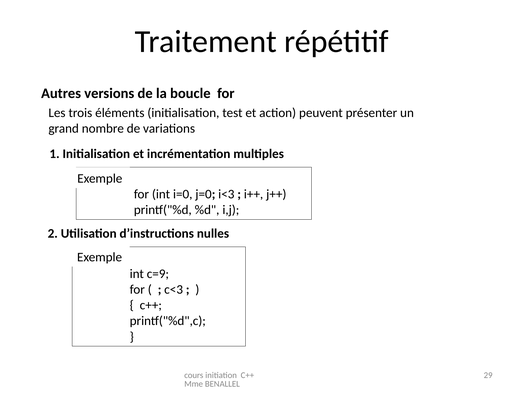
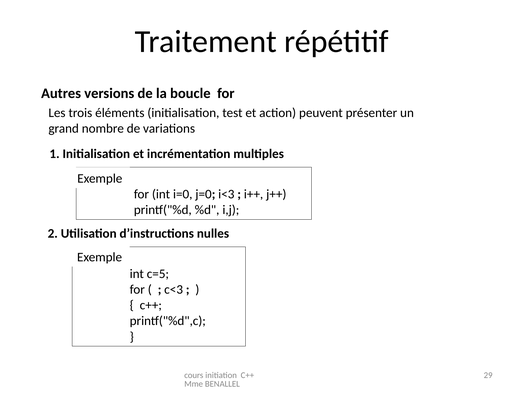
c=9: c=9 -> c=5
